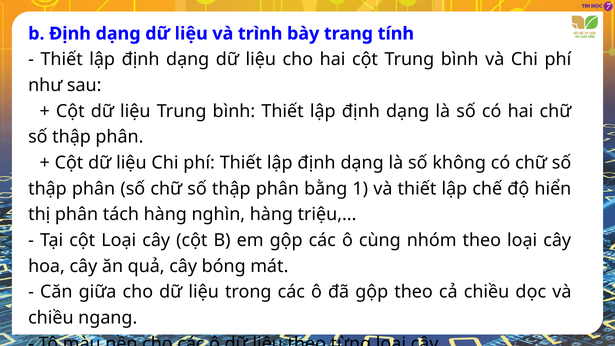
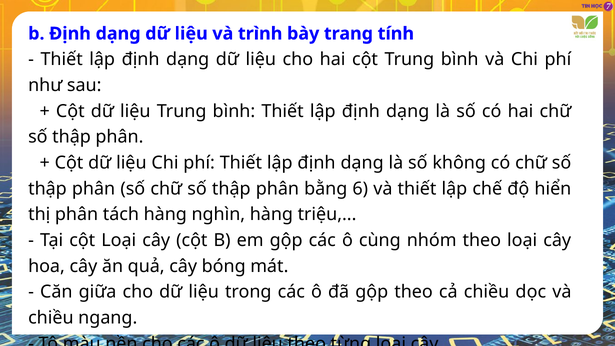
1: 1 -> 6
